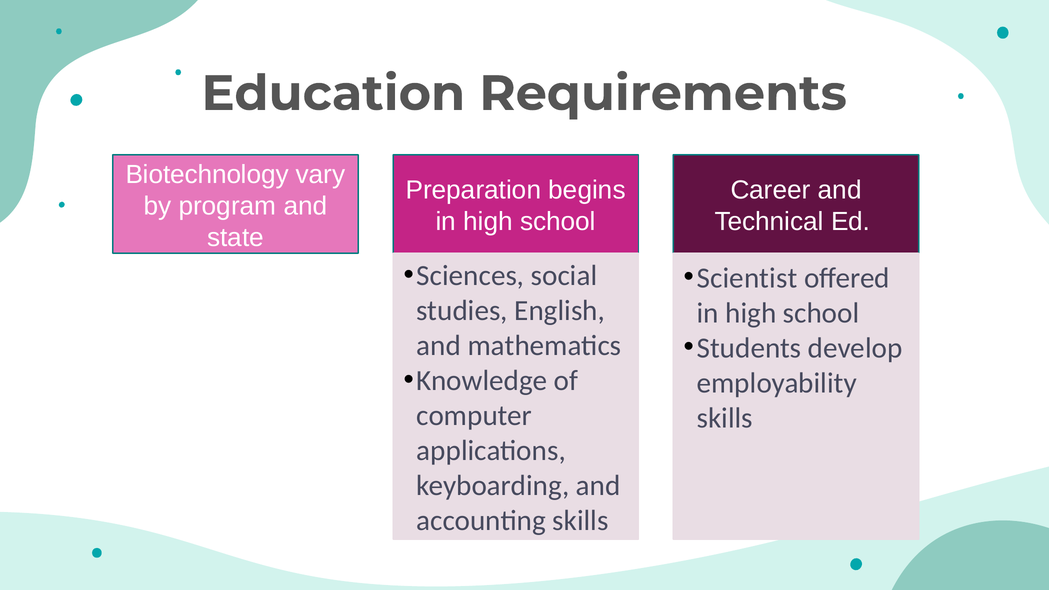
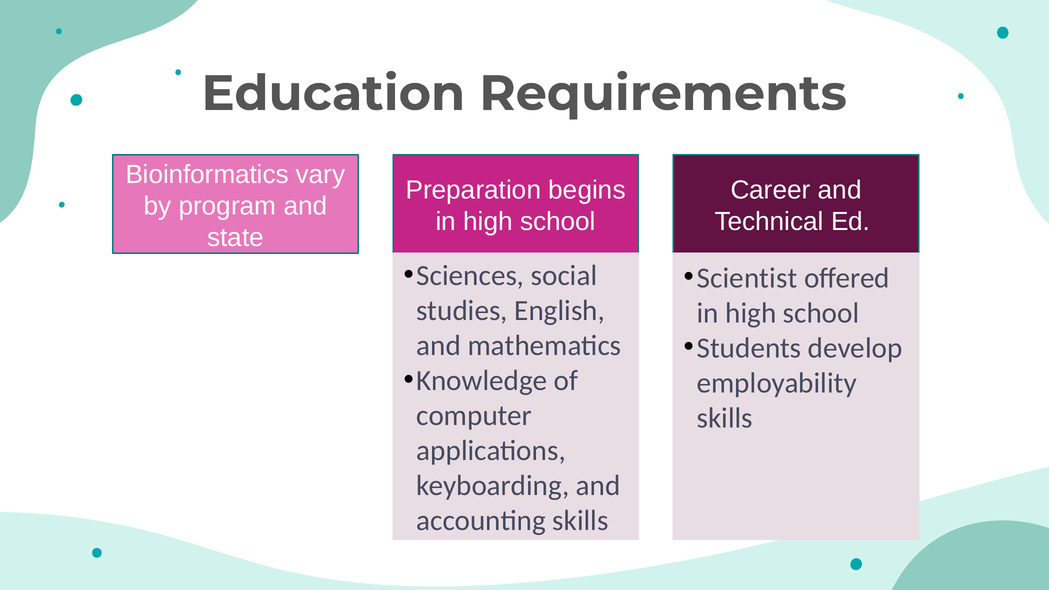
Biotechnology: Biotechnology -> Bioinformatics
